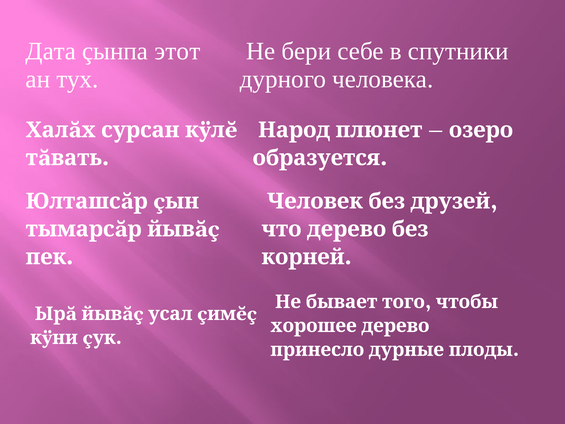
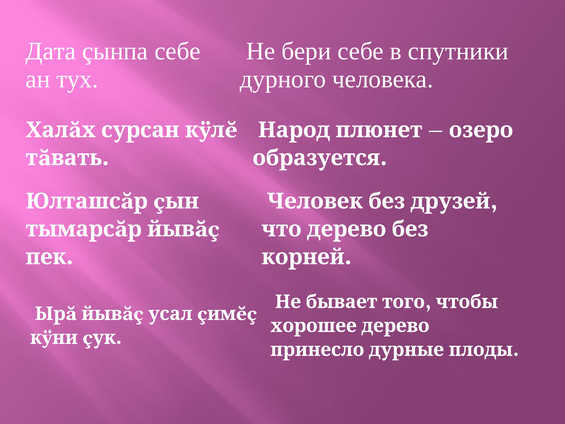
çынпа этот: этот -> себе
